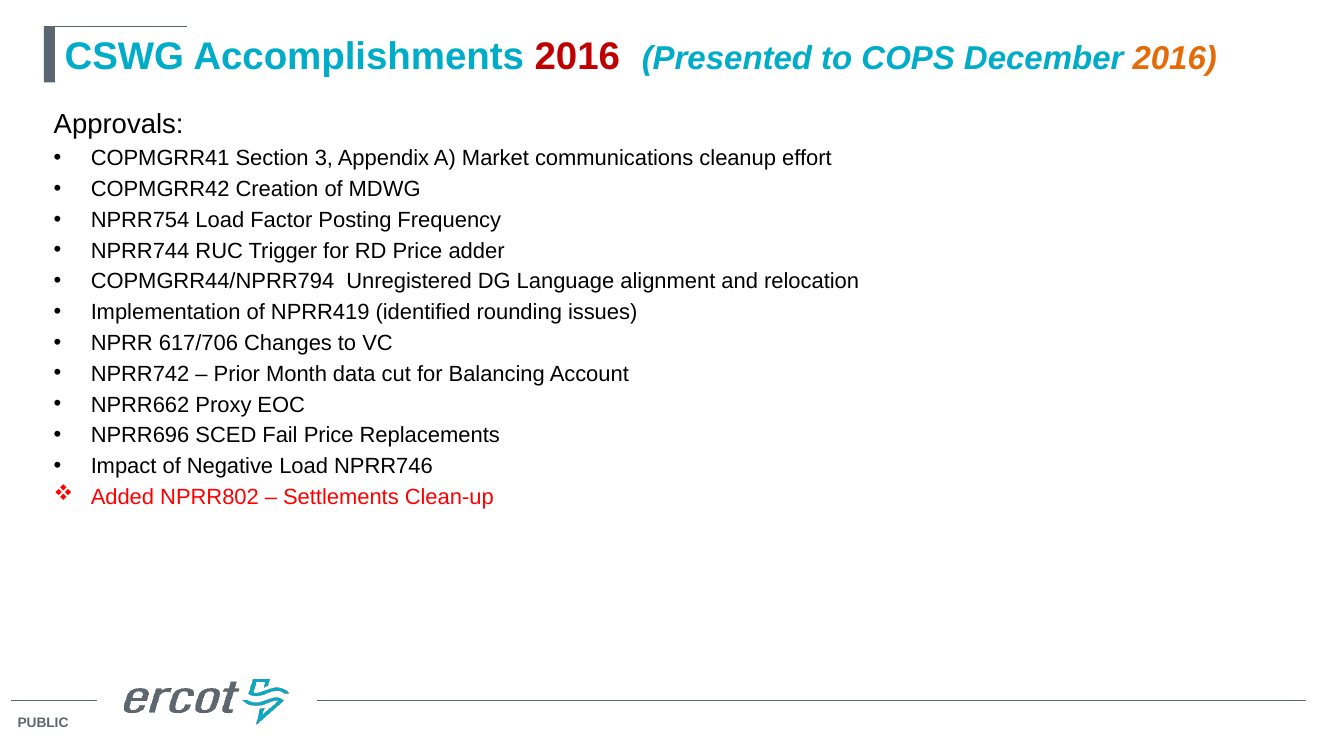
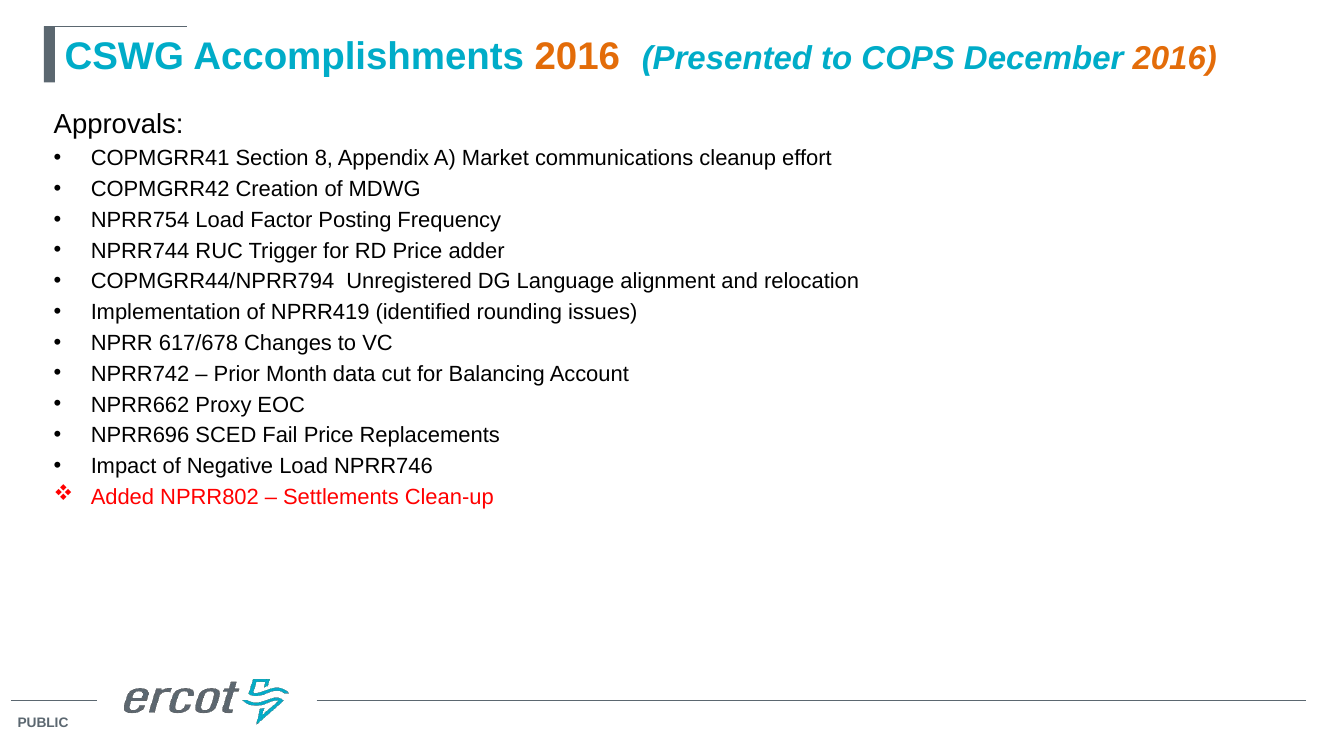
2016 at (577, 57) colour: red -> orange
3: 3 -> 8
617/706: 617/706 -> 617/678
